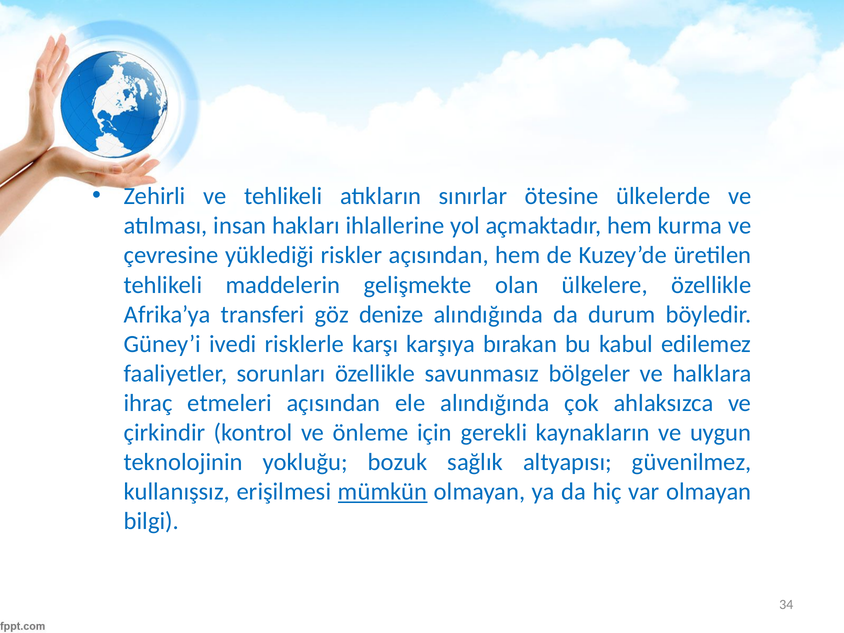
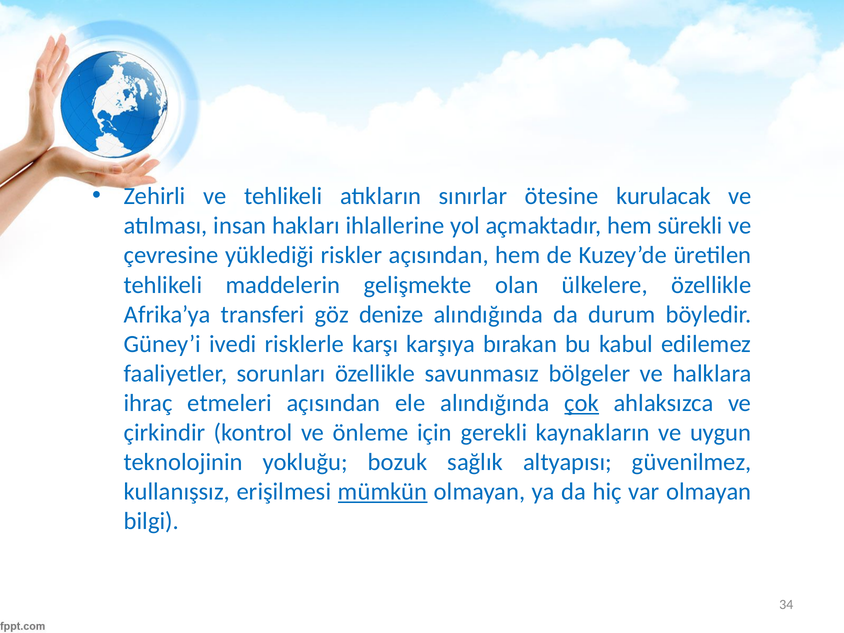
ülkelerde: ülkelerde -> kurulacak
kurma: kurma -> sürekli
çok underline: none -> present
